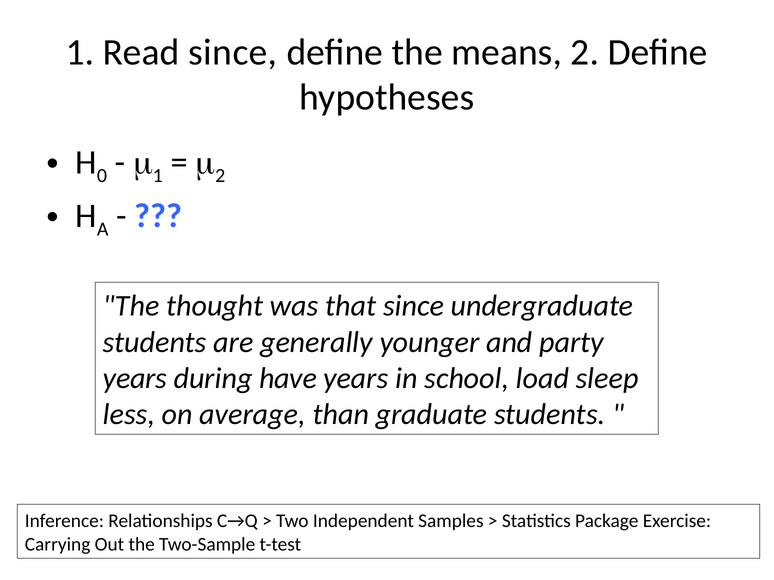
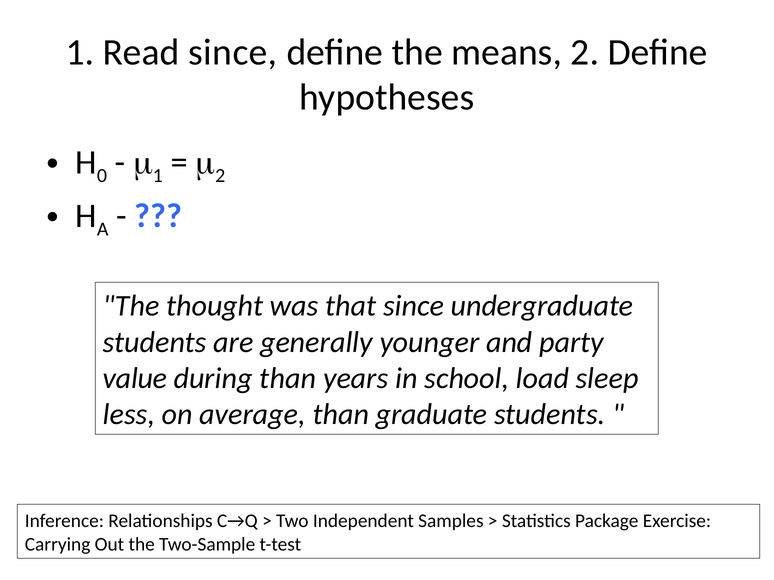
years at (135, 379): years -> value
during have: have -> than
